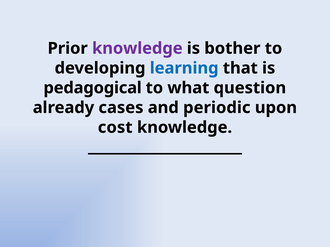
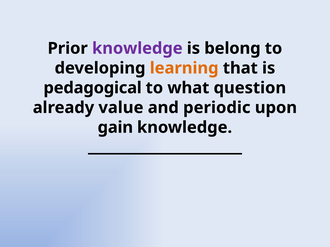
bother: bother -> belong
learning colour: blue -> orange
cases: cases -> value
cost: cost -> gain
